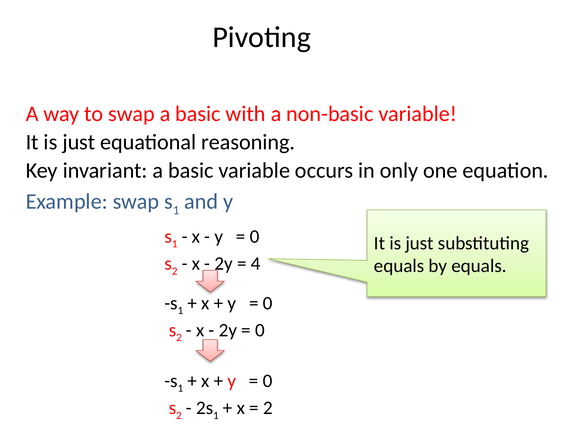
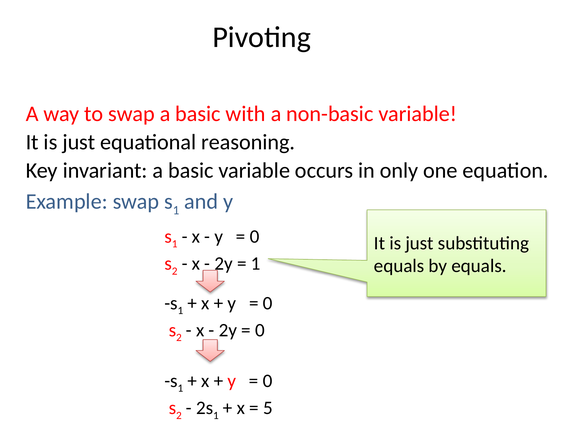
4 at (256, 264): 4 -> 1
2 at (268, 408): 2 -> 5
